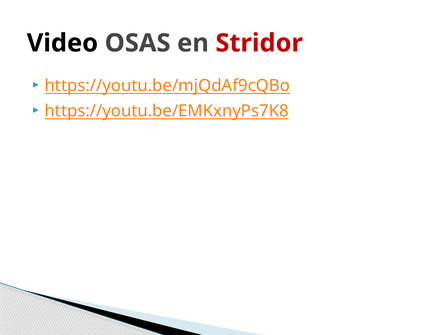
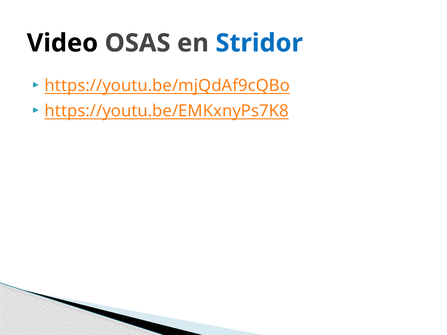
Stridor colour: red -> blue
